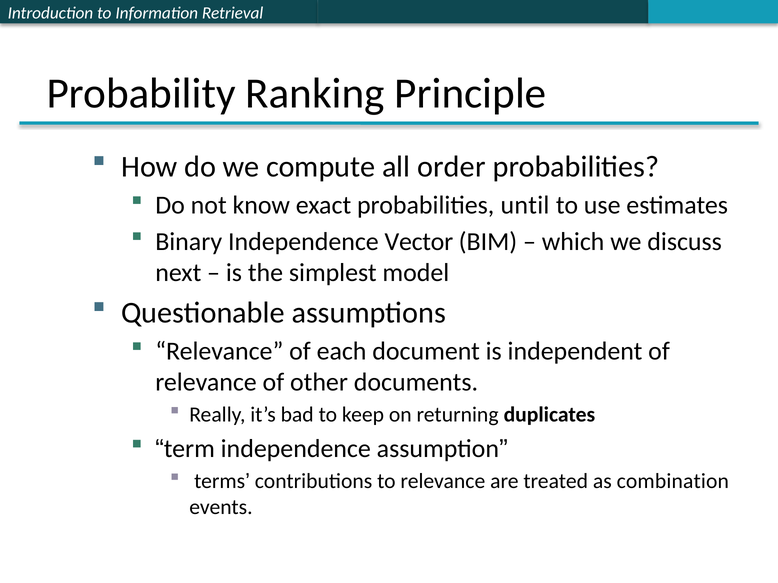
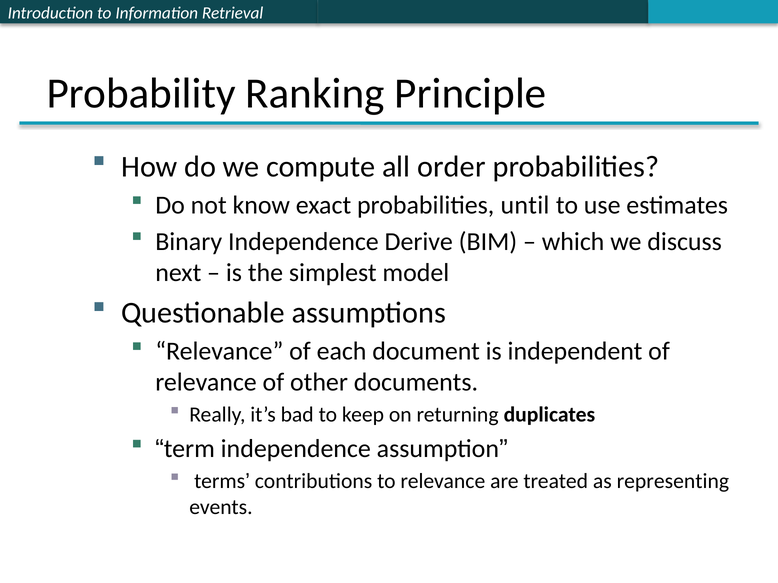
Vector: Vector -> Derive
combination: combination -> representing
